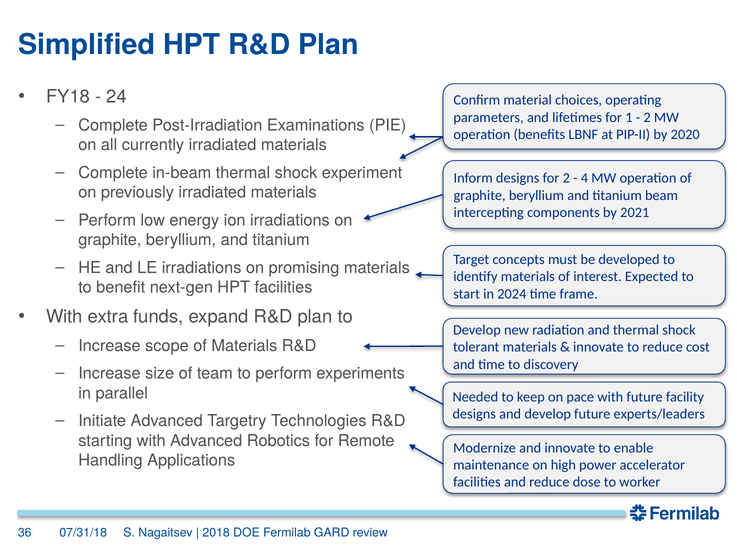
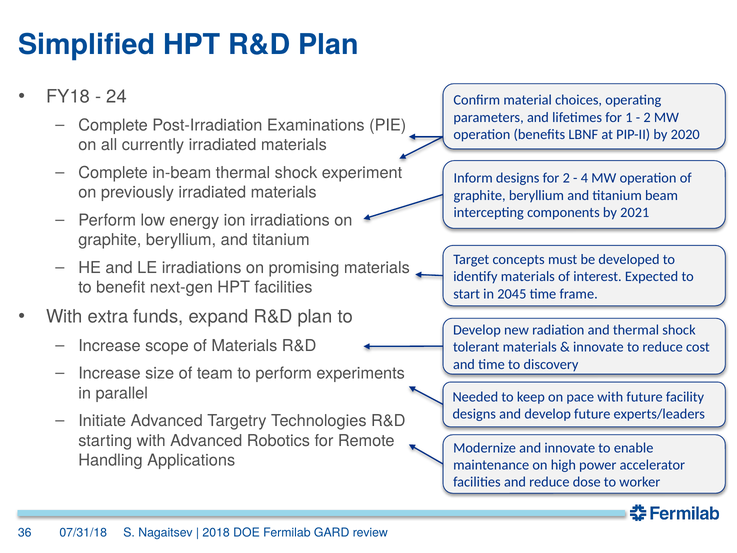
2024: 2024 -> 2045
